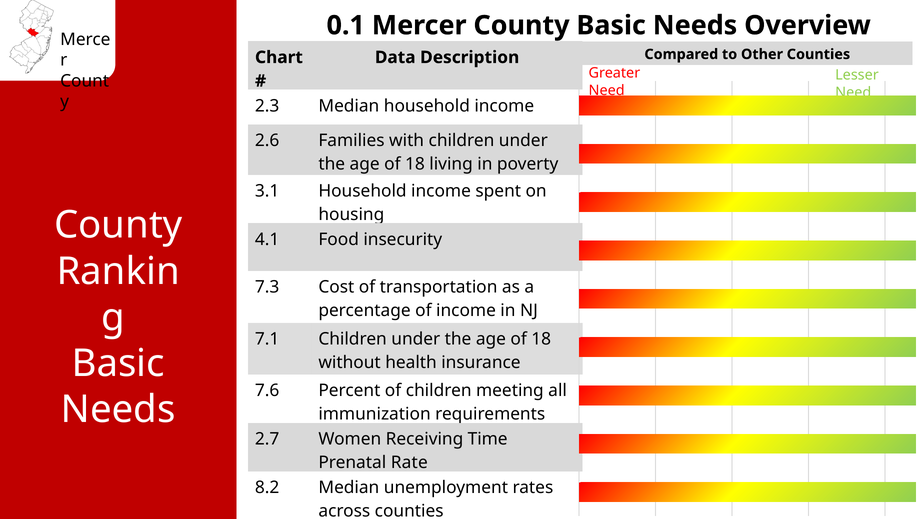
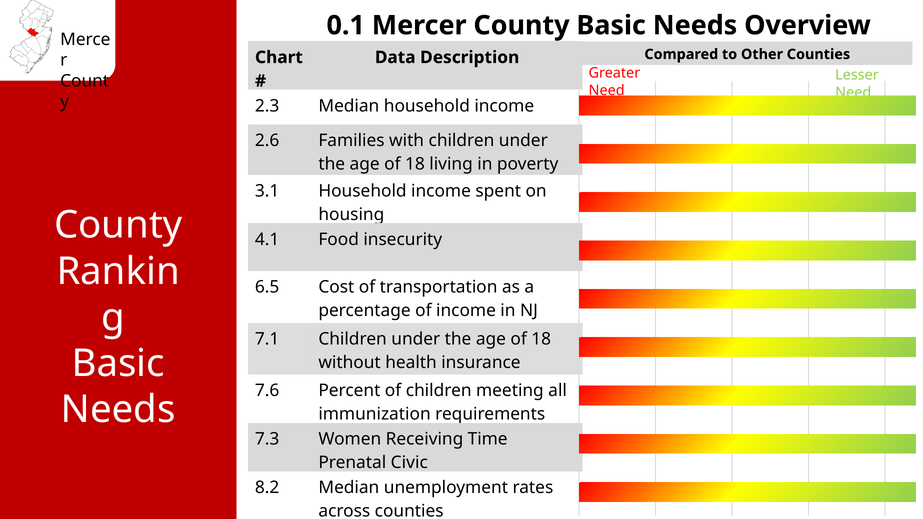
7.3: 7.3 -> 6.5
2.7: 2.7 -> 7.3
Rate: Rate -> Civic
